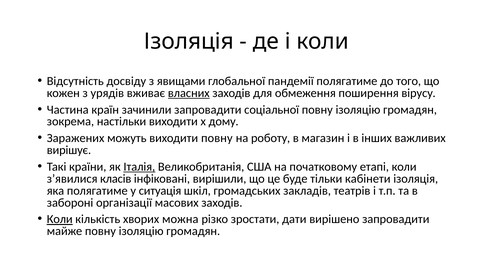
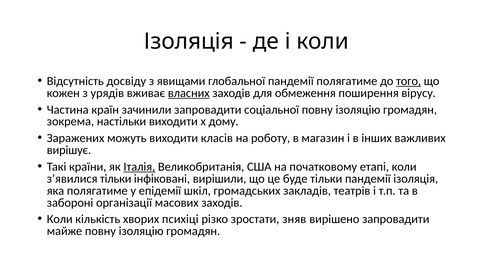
того underline: none -> present
виходити повну: повну -> класів
з’явилися класів: класів -> тільки
тільки кабінети: кабінети -> пандемії
ситуація: ситуація -> епідемії
Коли at (60, 219) underline: present -> none
можна: можна -> психіці
дати: дати -> зняв
